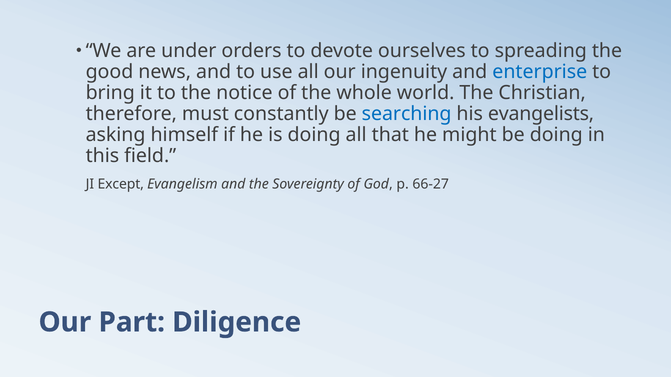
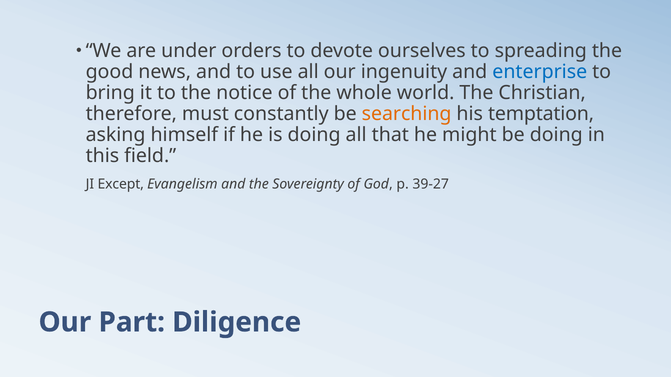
searching colour: blue -> orange
evangelists: evangelists -> temptation
66-27: 66-27 -> 39-27
